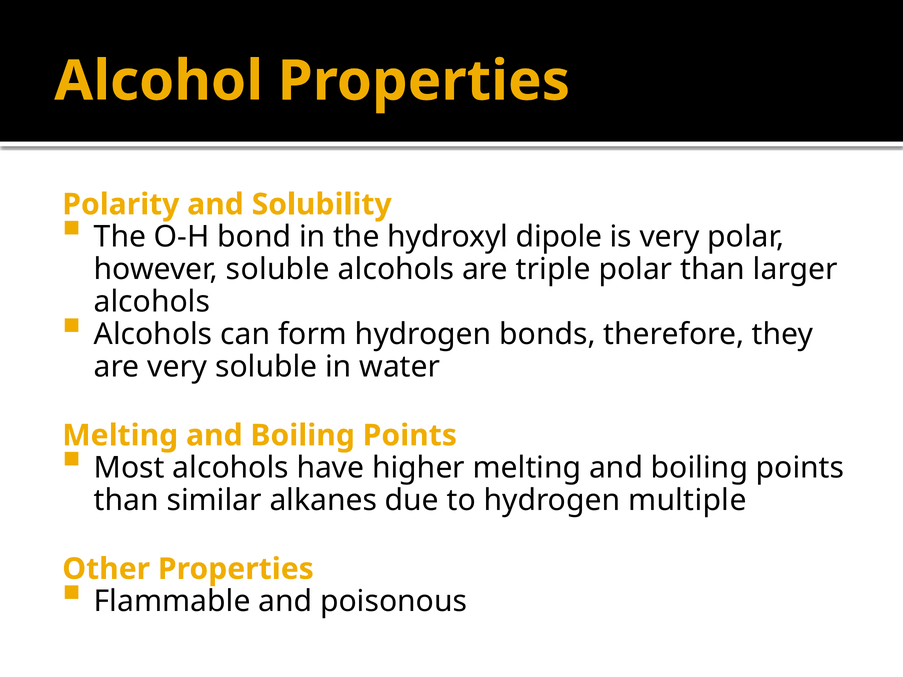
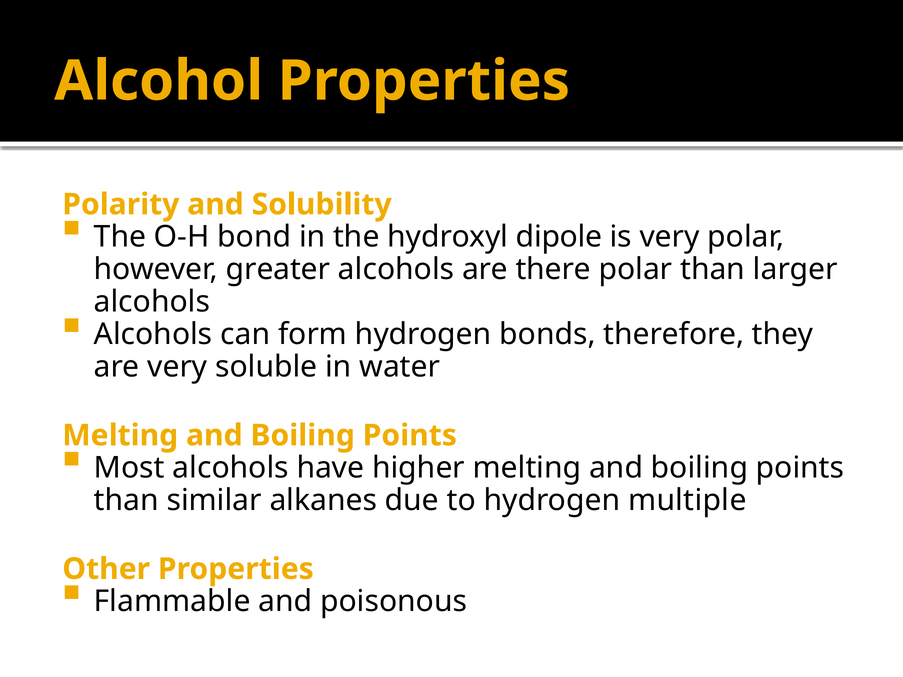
however soluble: soluble -> greater
triple: triple -> there
